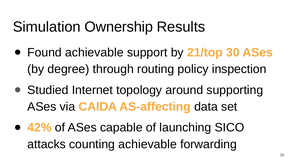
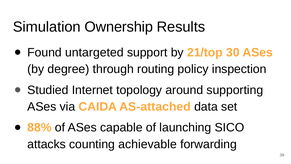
Found achievable: achievable -> untargeted
AS-affecting: AS-affecting -> AS-attached
42%: 42% -> 88%
